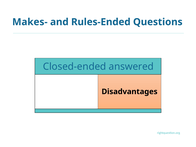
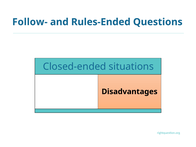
Makes-: Makes- -> Follow-
answered: answered -> situations
